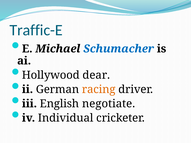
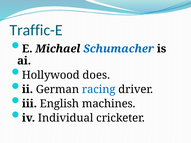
dear: dear -> does
racing colour: orange -> blue
negotiate: negotiate -> machines
